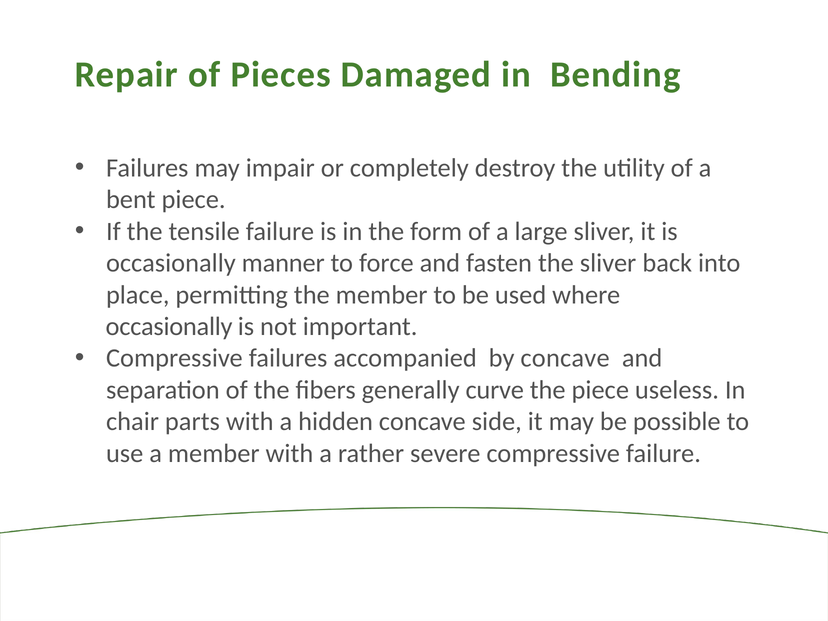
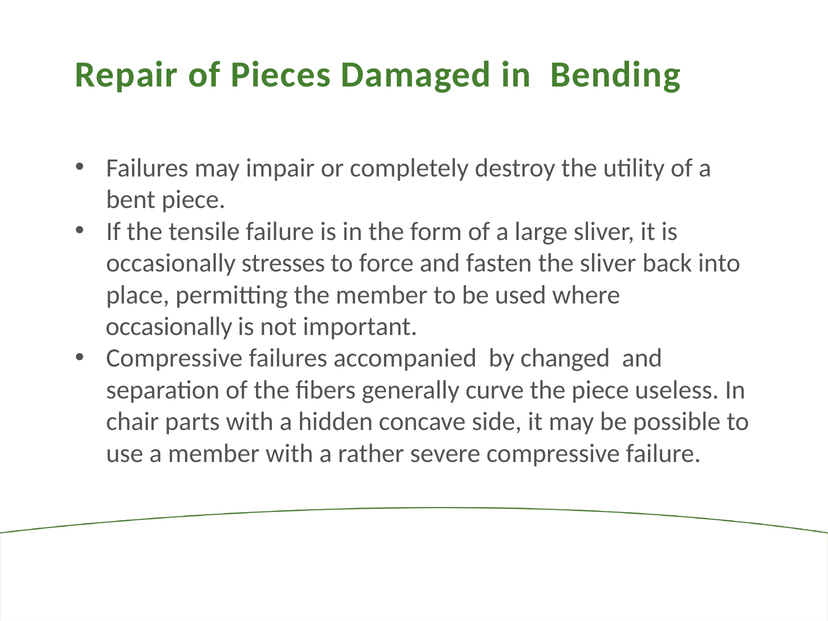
manner: manner -> stresses
by concave: concave -> changed
